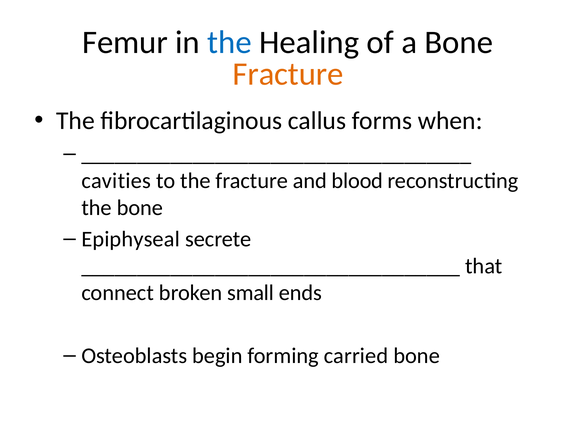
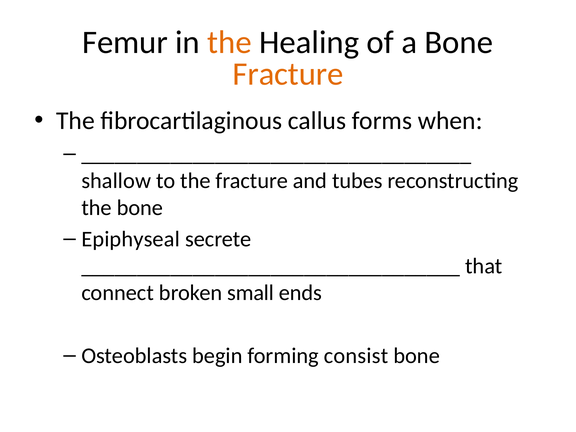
the at (230, 42) colour: blue -> orange
cavities: cavities -> shallow
blood: blood -> tubes
carried: carried -> consist
